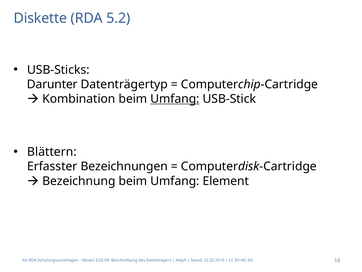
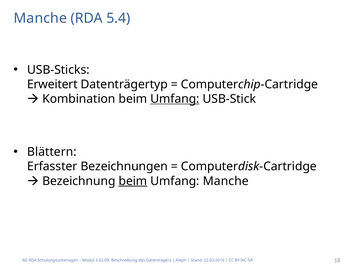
Diskette at (40, 18): Diskette -> Manche
5.2: 5.2 -> 5.4
Darunter: Darunter -> Erweitert
beim at (133, 181) underline: none -> present
Umfang Element: Element -> Manche
